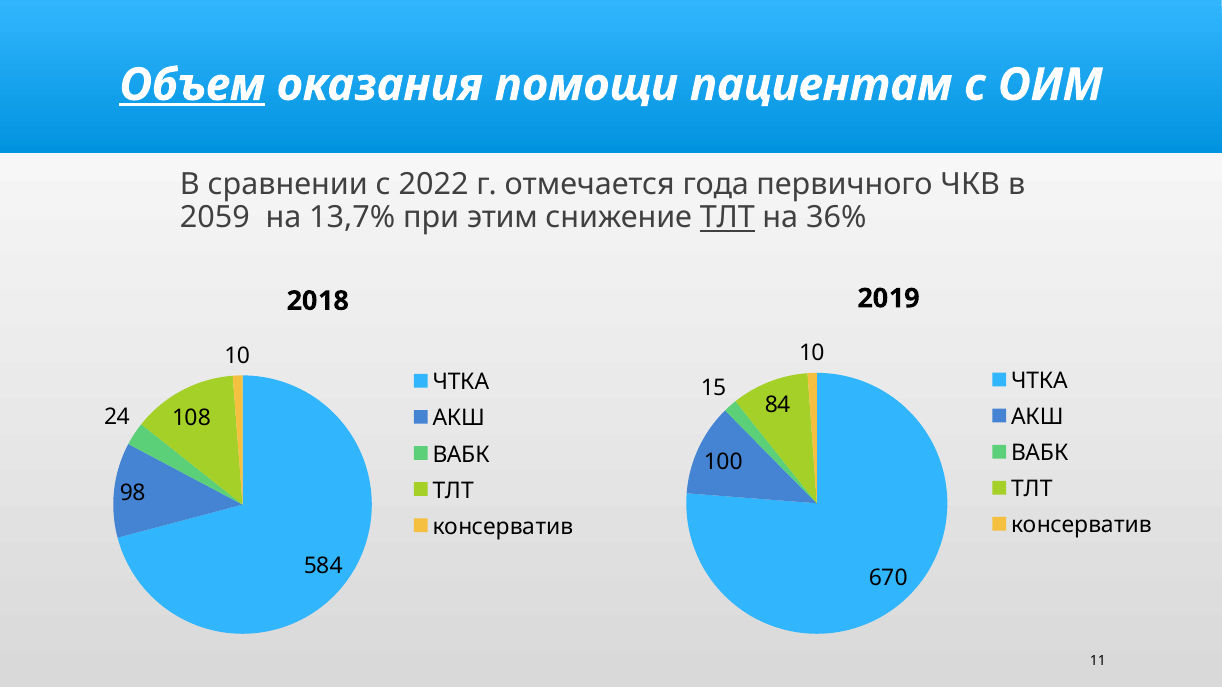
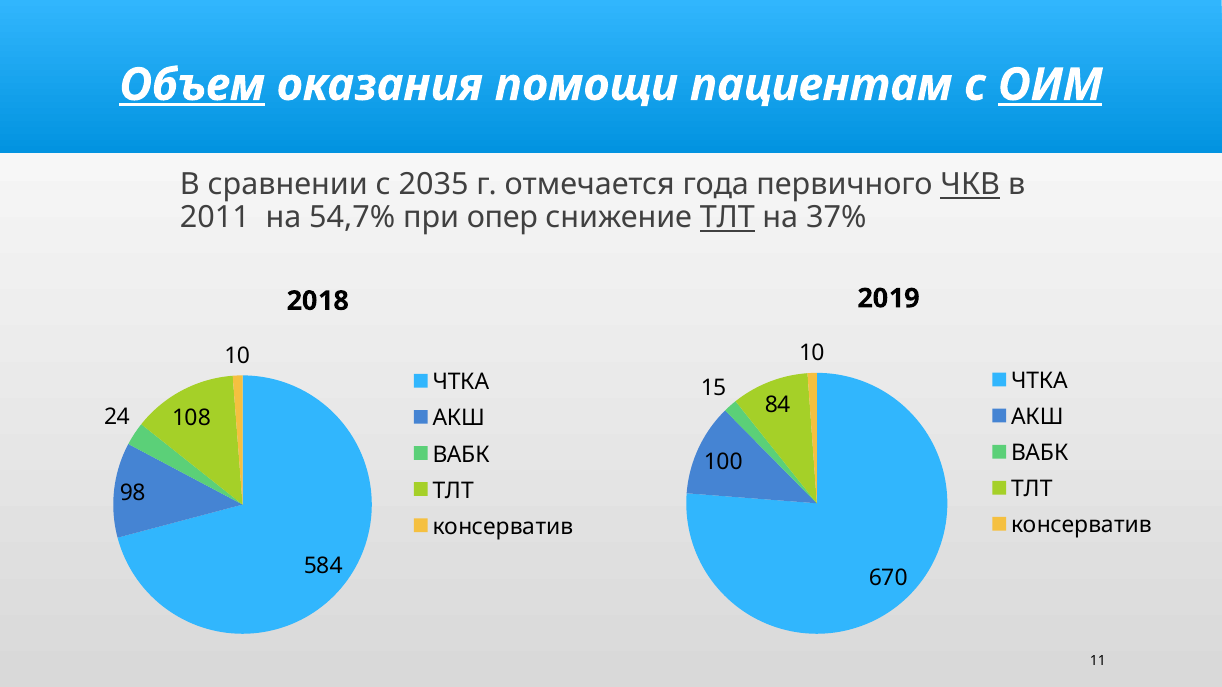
ОИМ underline: none -> present
2022: 2022 -> 2035
ЧКВ underline: none -> present
2059: 2059 -> 2011
13,7%: 13,7% -> 54,7%
этим: этим -> опер
36%: 36% -> 37%
